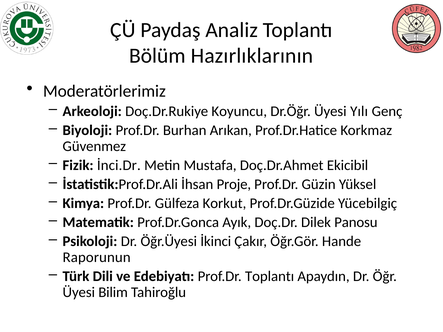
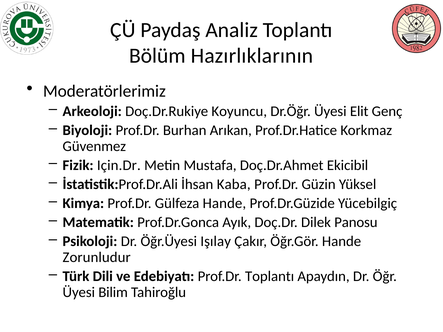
Yılı: Yılı -> Elit
İnci.Dr: İnci.Dr -> Için.Dr
Proje: Proje -> Kaba
Gülfeza Korkut: Korkut -> Hande
İkinci: İkinci -> Işılay
Raporunun: Raporunun -> Zorunludur
